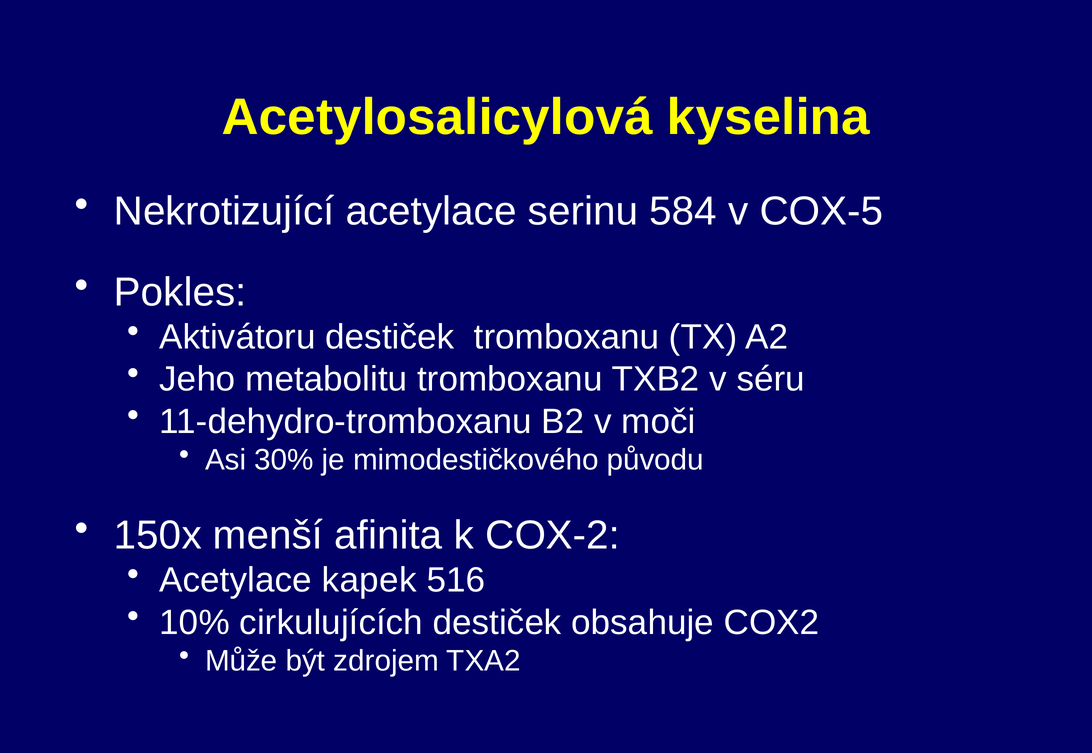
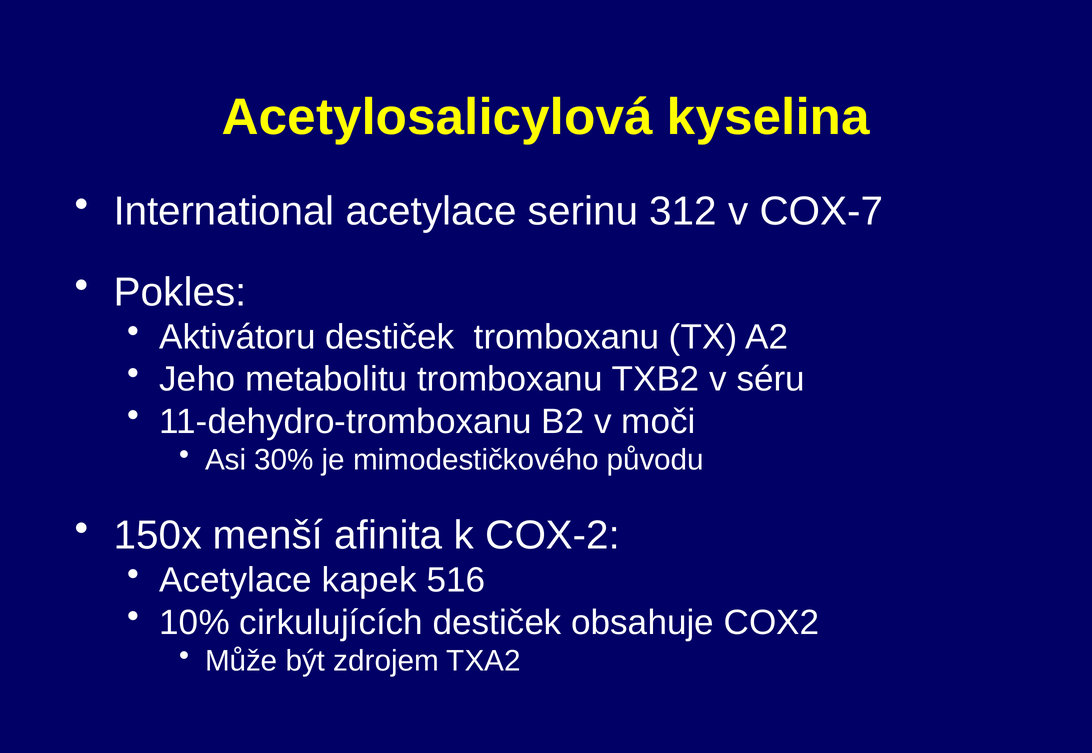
Nekrotizující: Nekrotizující -> International
584: 584 -> 312
COX-5: COX-5 -> COX-7
